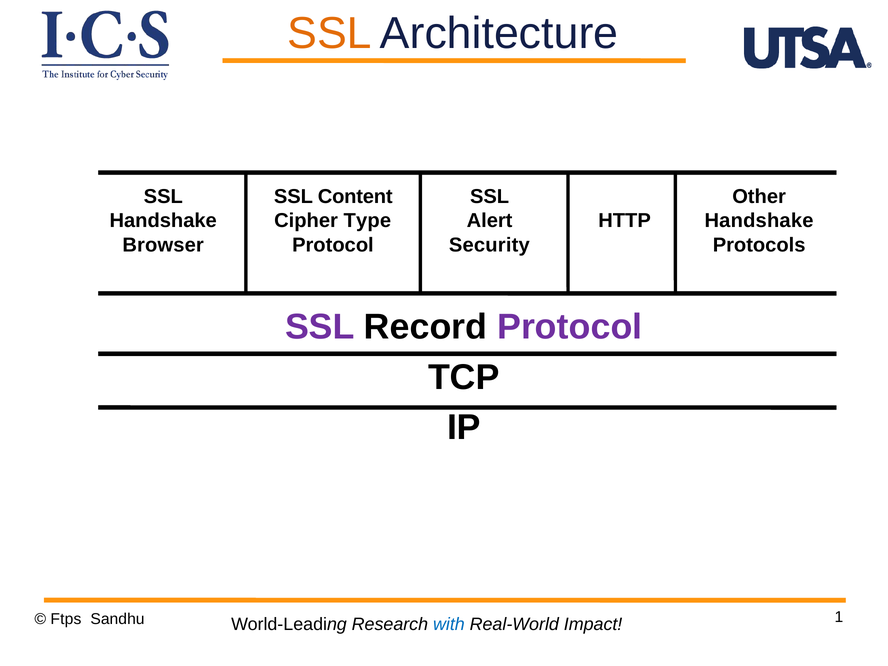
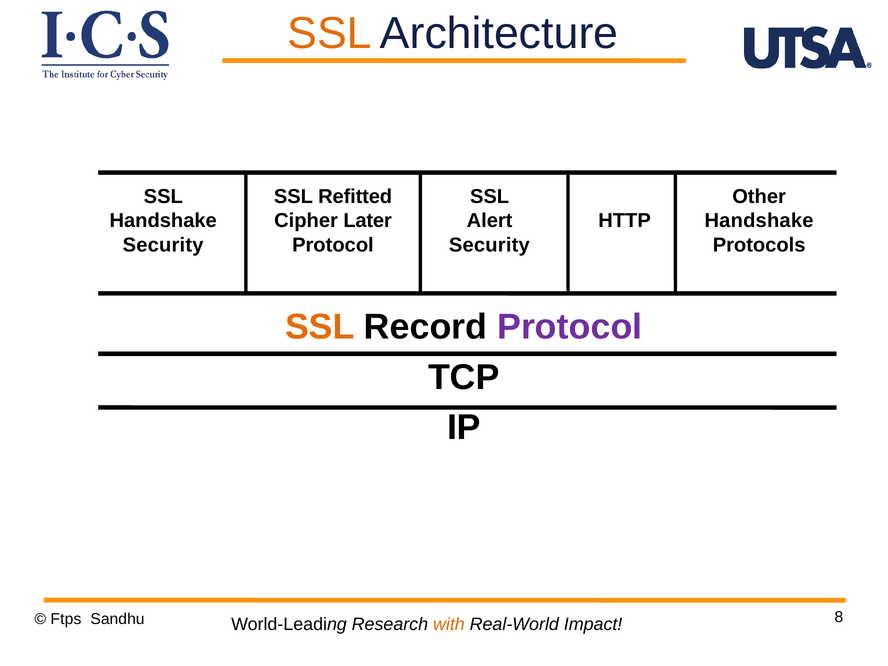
Content: Content -> Refitted
Type: Type -> Later
Browser at (163, 245): Browser -> Security
SSL at (320, 327) colour: purple -> orange
1: 1 -> 8
with colour: blue -> orange
